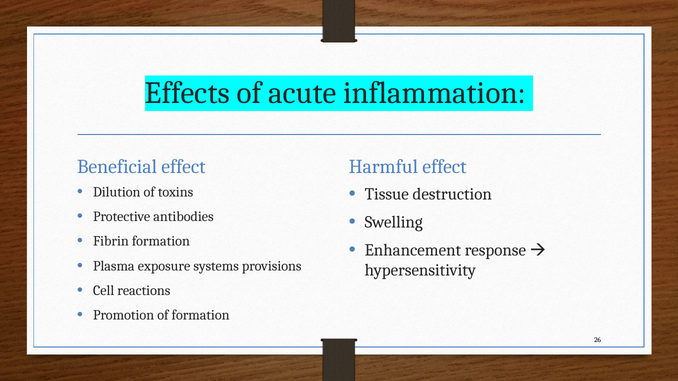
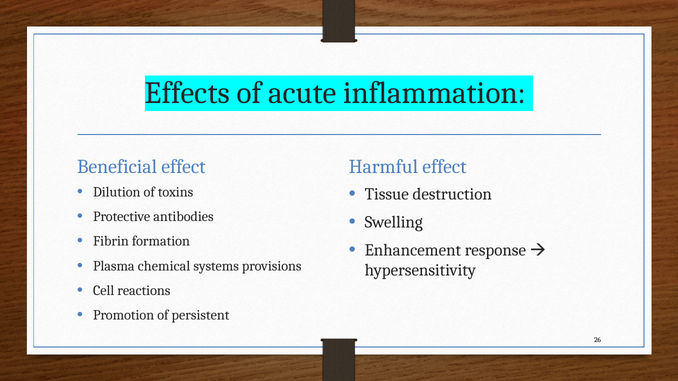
exposure: exposure -> chemical
of formation: formation -> persistent
